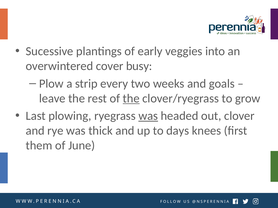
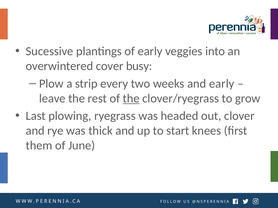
and goals: goals -> early
was at (148, 116) underline: present -> none
days: days -> start
